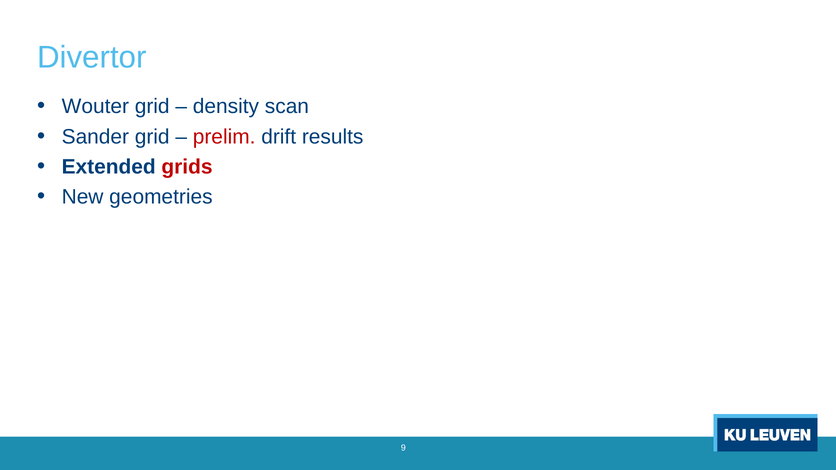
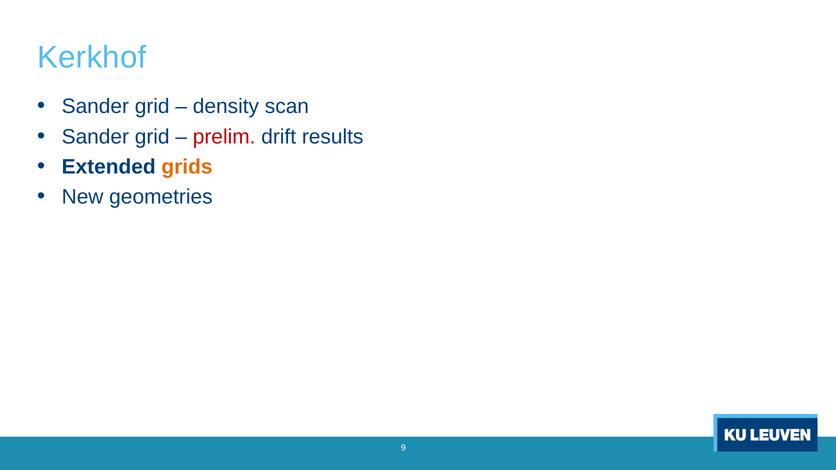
Divertor: Divertor -> Kerkhof
Wouter at (95, 107): Wouter -> Sander
grids colour: red -> orange
